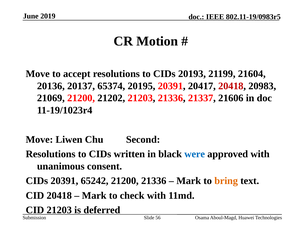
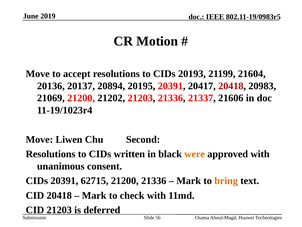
65374: 65374 -> 20894
were colour: blue -> orange
65242: 65242 -> 62715
